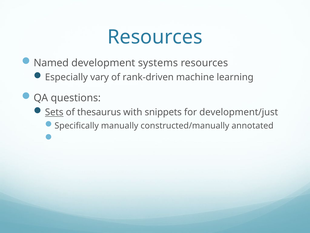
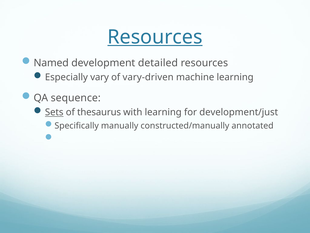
Resources at (155, 37) underline: none -> present
systems: systems -> detailed
rank-driven: rank-driven -> vary-driven
questions: questions -> sequence
with snippets: snippets -> learning
